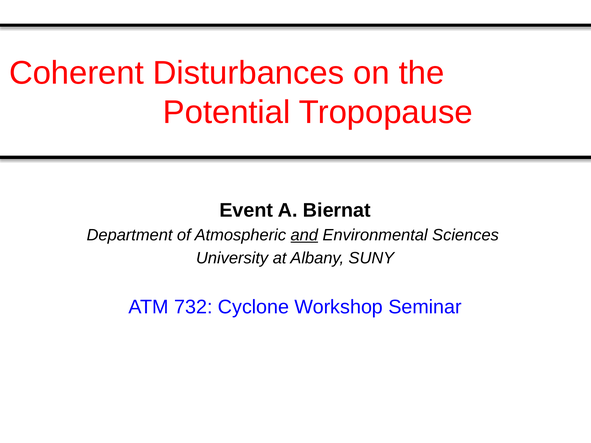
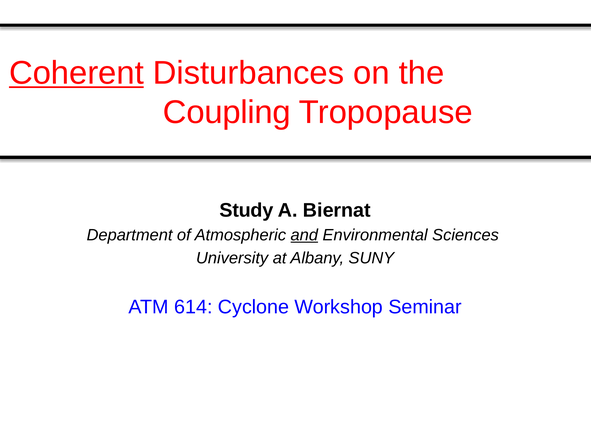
Coherent underline: none -> present
Potential: Potential -> Coupling
Event: Event -> Study
732: 732 -> 614
